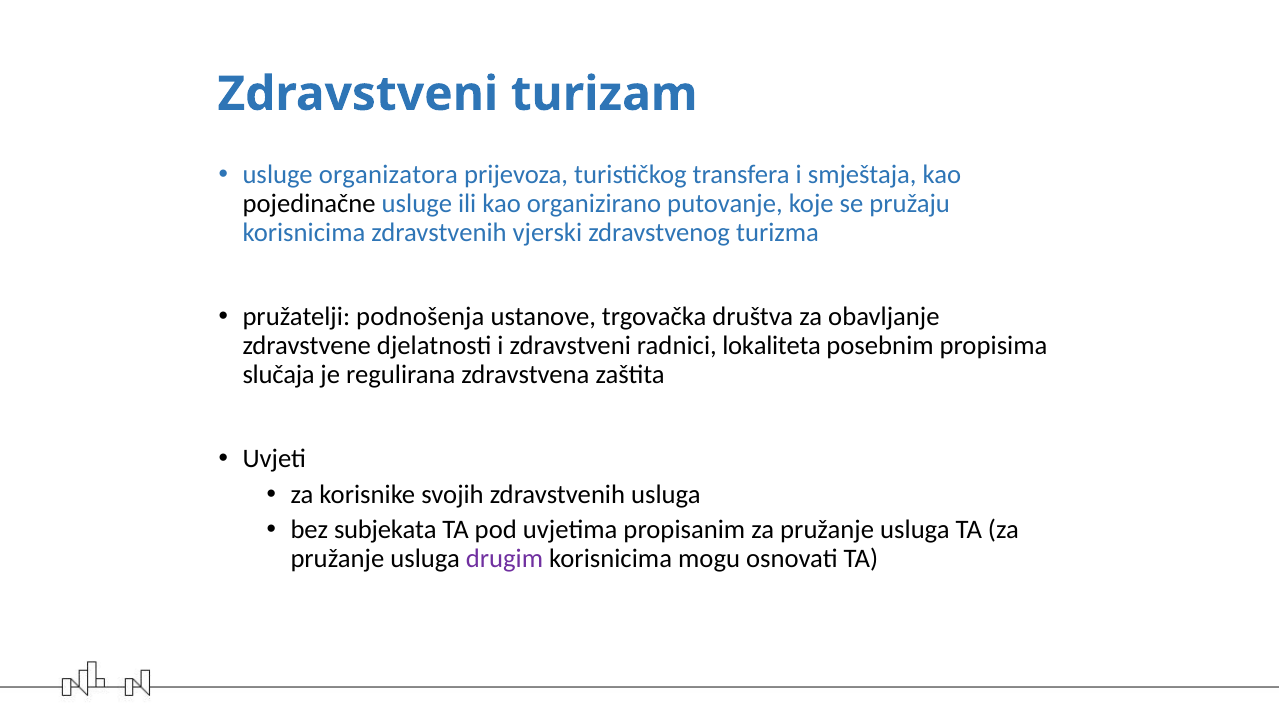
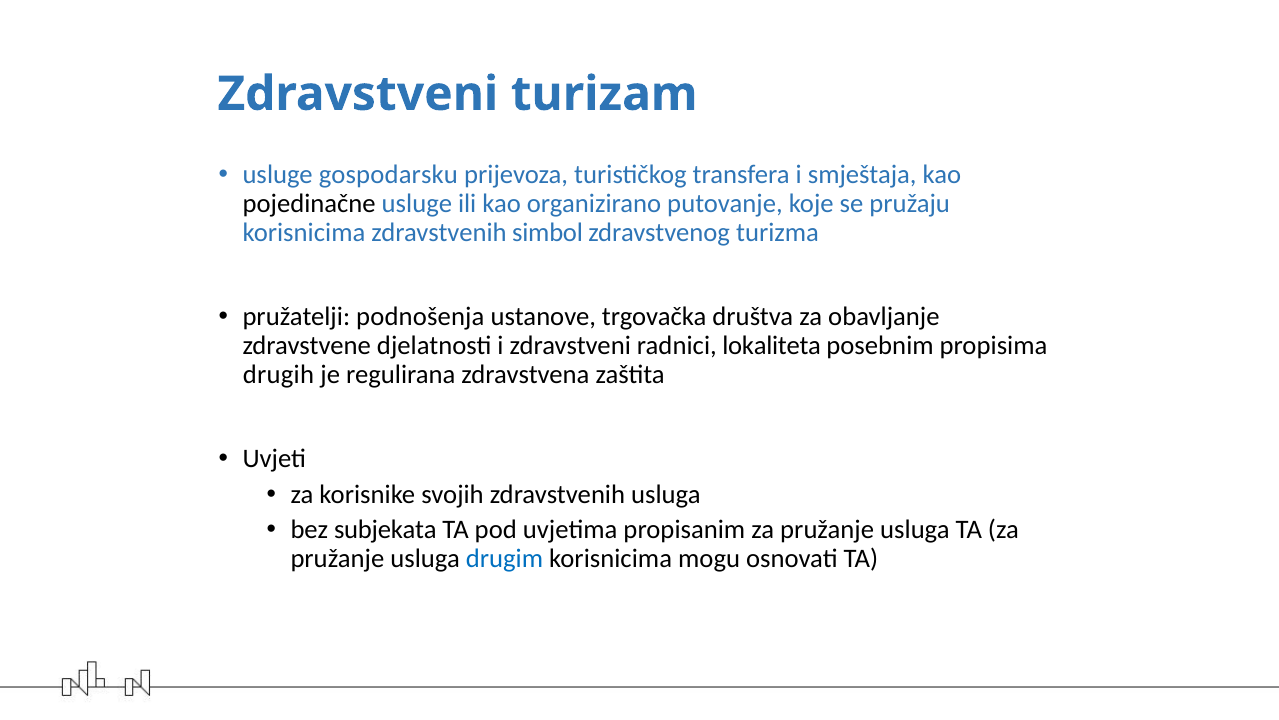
organizatora: organizatora -> gospodarsku
vjerski: vjerski -> simbol
slučaja: slučaja -> drugih
drugim colour: purple -> blue
